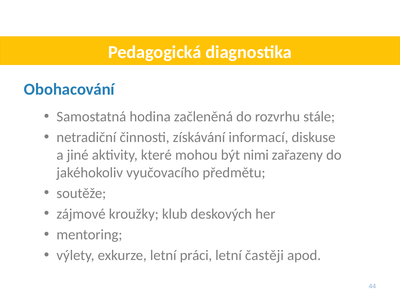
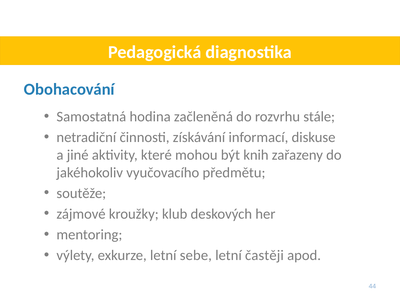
nimi: nimi -> knih
práci: práci -> sebe
